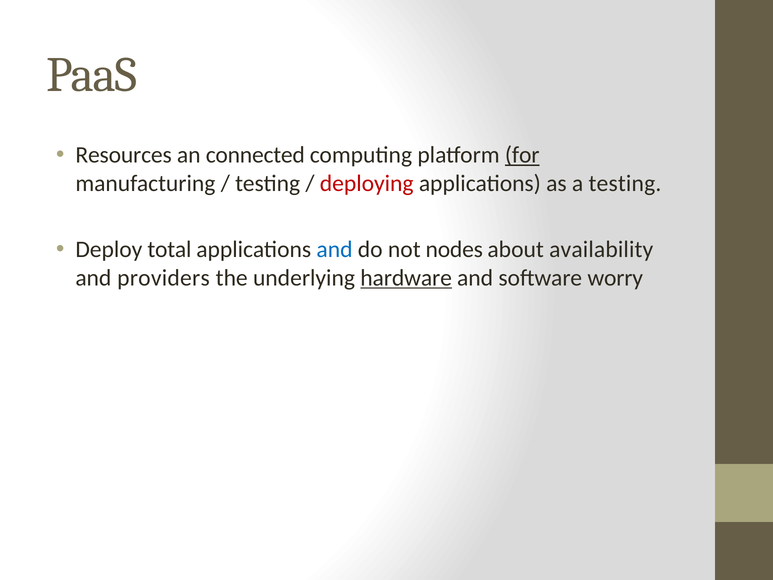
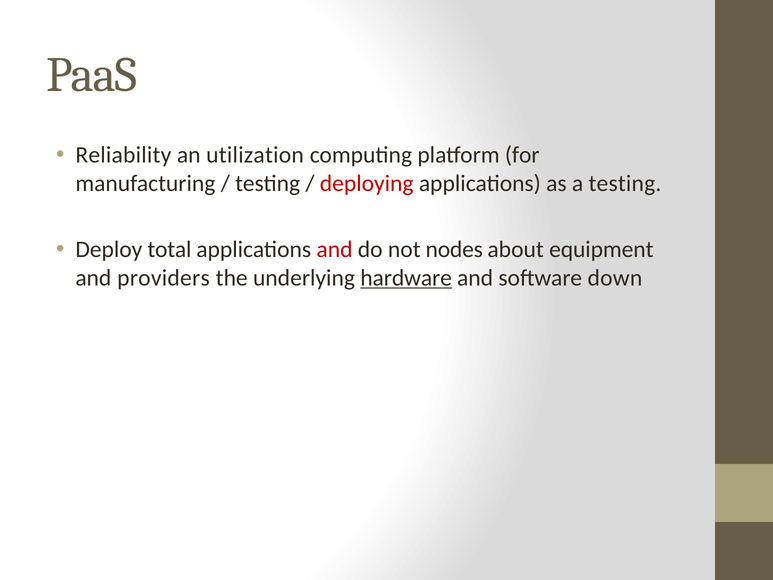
Resources: Resources -> Reliability
connected: connected -> utilization
for underline: present -> none
and at (335, 249) colour: blue -> red
availability: availability -> equipment
worry: worry -> down
